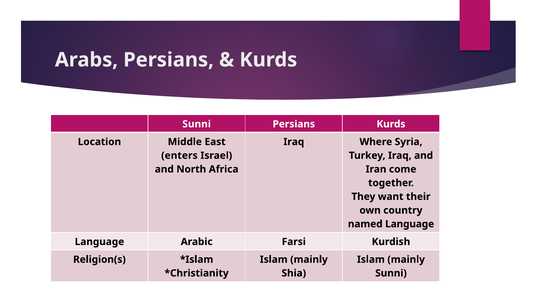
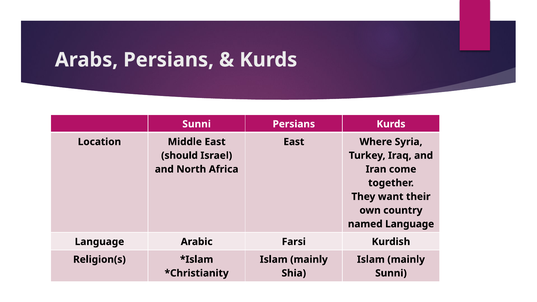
Iraq at (294, 142): Iraq -> East
enters: enters -> should
